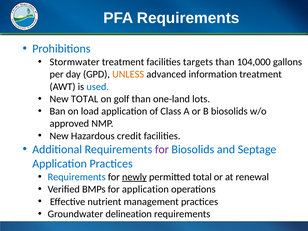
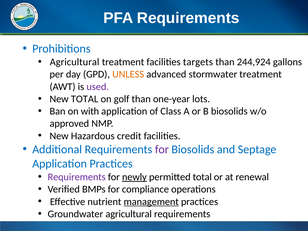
Stormwater at (75, 62): Stormwater -> Agricultural
104,000: 104,000 -> 244,924
information: information -> stormwater
used colour: blue -> purple
one-land: one-land -> one-year
load: load -> with
Requirements at (77, 177) colour: blue -> purple
for application: application -> compliance
management underline: none -> present
Groundwater delineation: delineation -> agricultural
